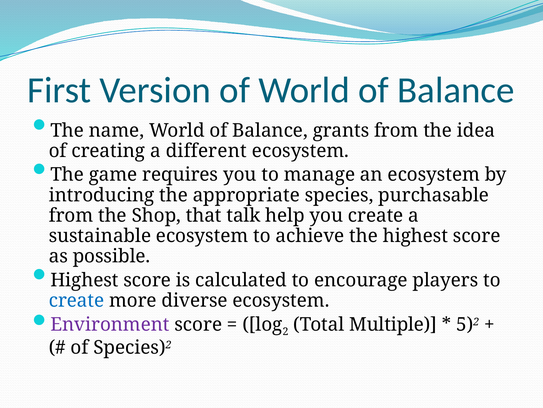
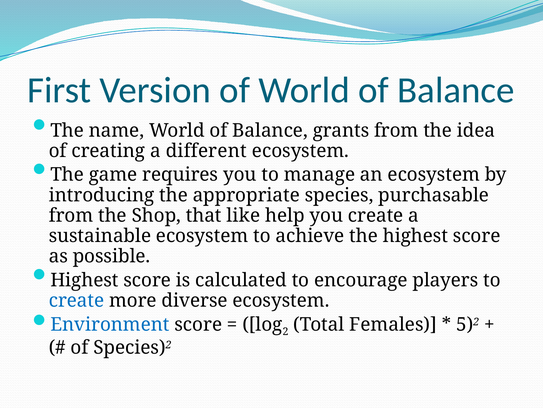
talk: talk -> like
Environment colour: purple -> blue
Multiple: Multiple -> Females
